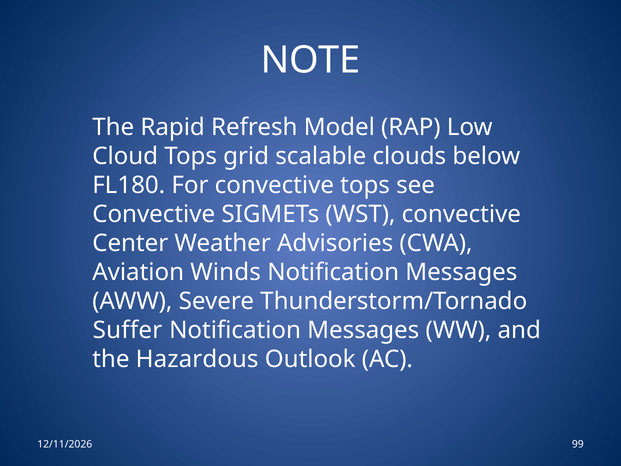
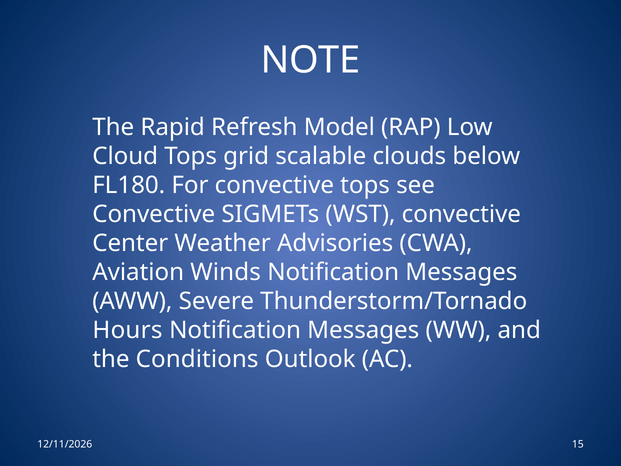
Suffer: Suffer -> Hours
Hazardous: Hazardous -> Conditions
99: 99 -> 15
